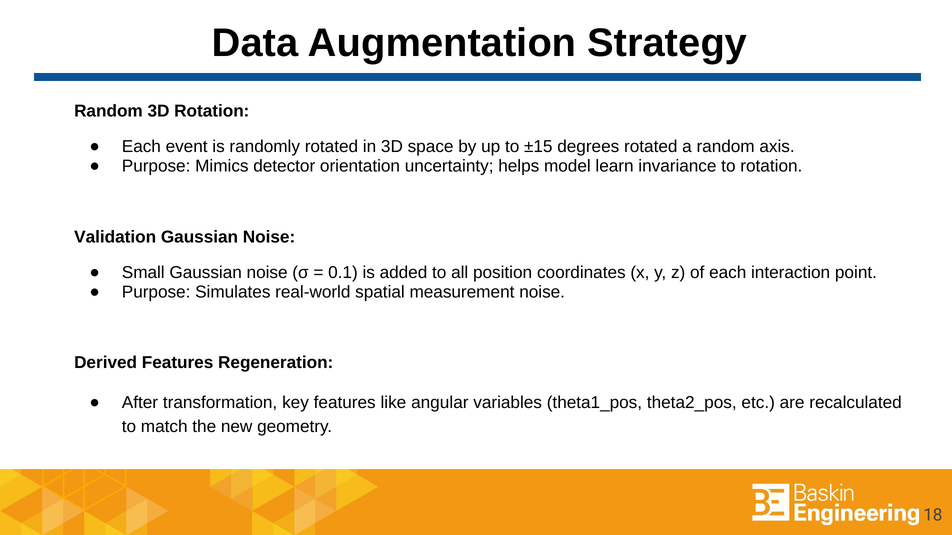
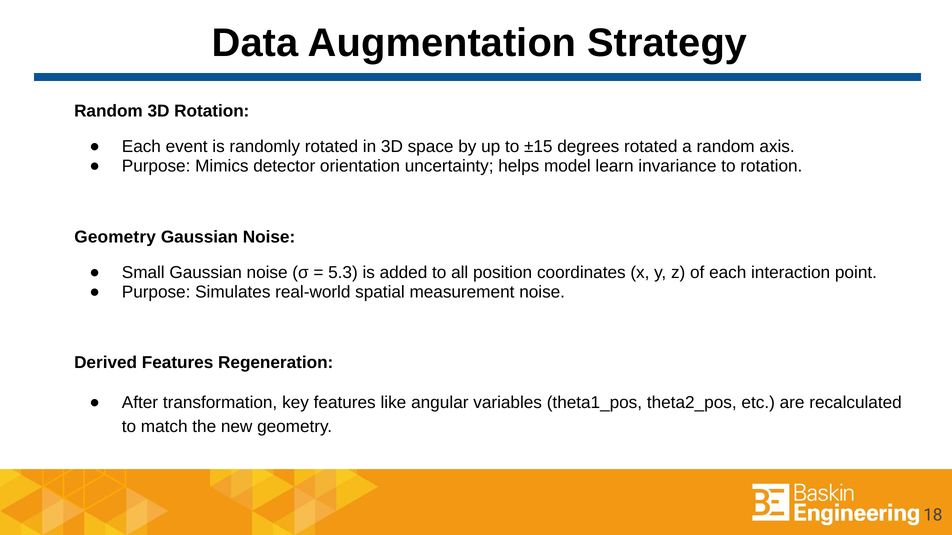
Validation at (115, 237): Validation -> Geometry
0.1: 0.1 -> 5.3
